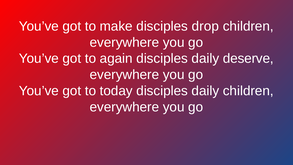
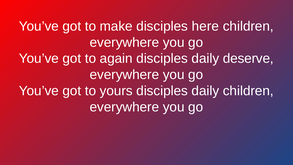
drop: drop -> here
today: today -> yours
